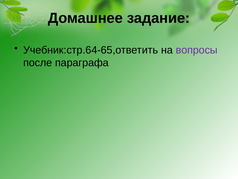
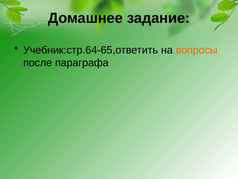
вопросы colour: purple -> orange
